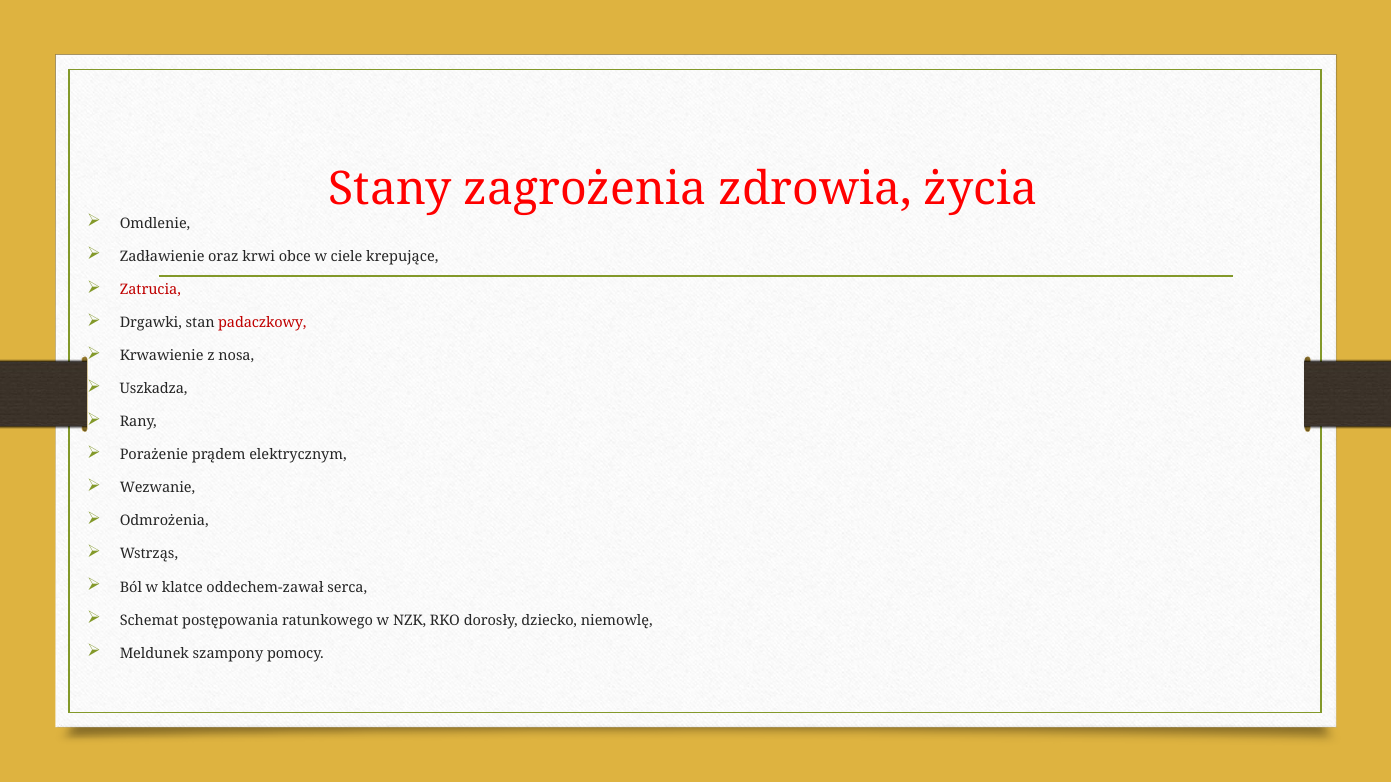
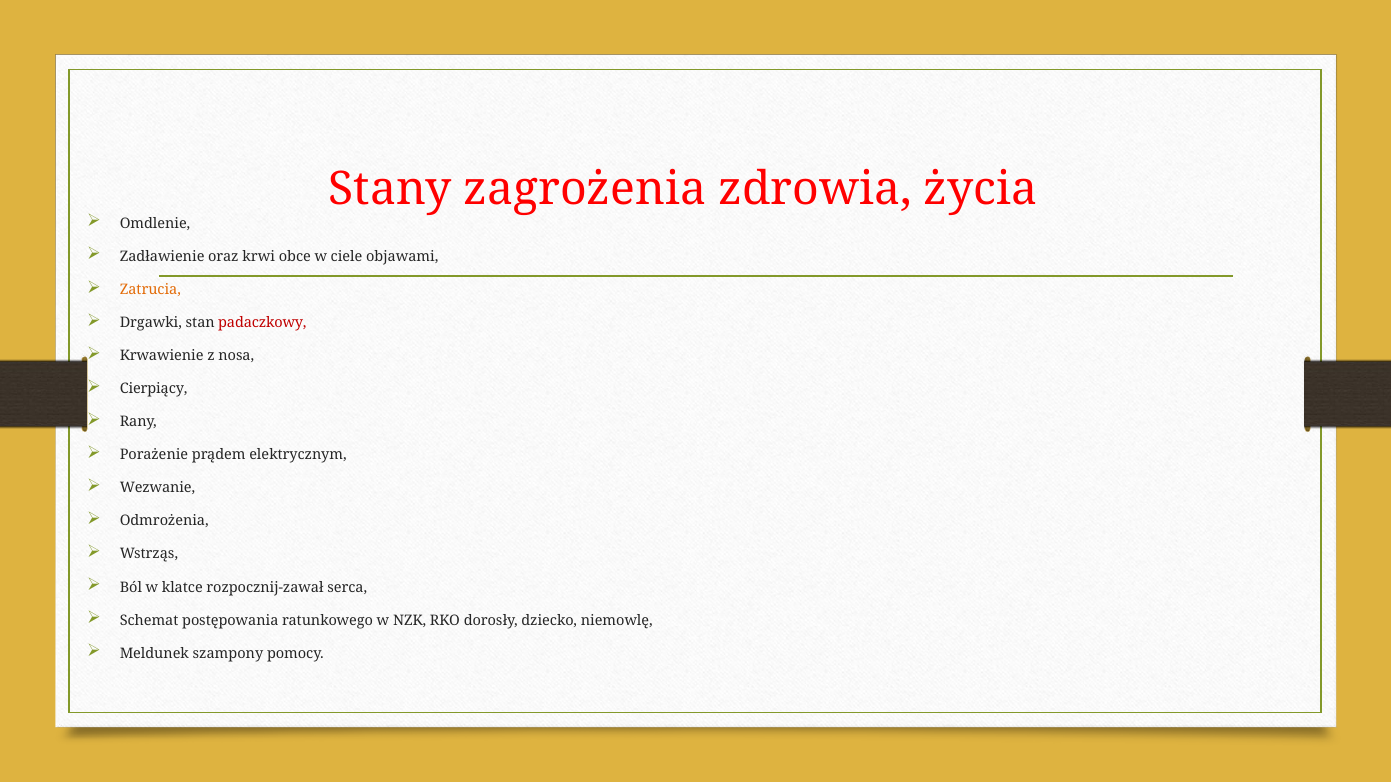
krepujące: krepujące -> objawami
Zatrucia colour: red -> orange
Uszkadza: Uszkadza -> Cierpiący
oddechem-zawał: oddechem-zawał -> rozpocznij-zawał
